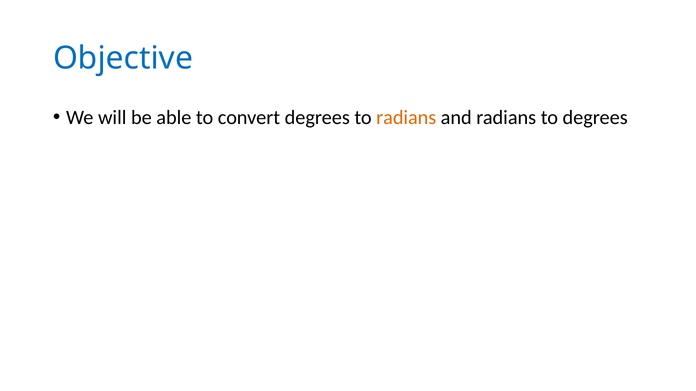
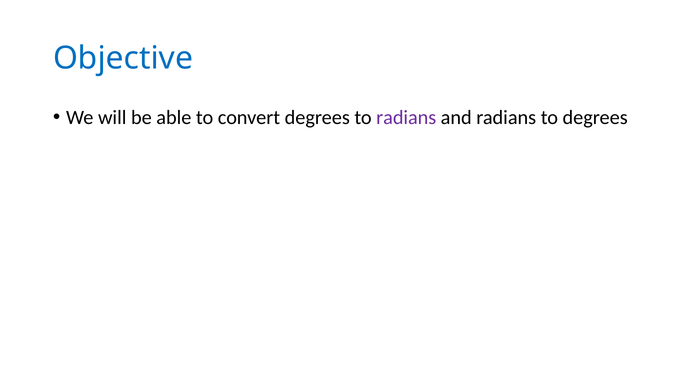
radians at (406, 118) colour: orange -> purple
